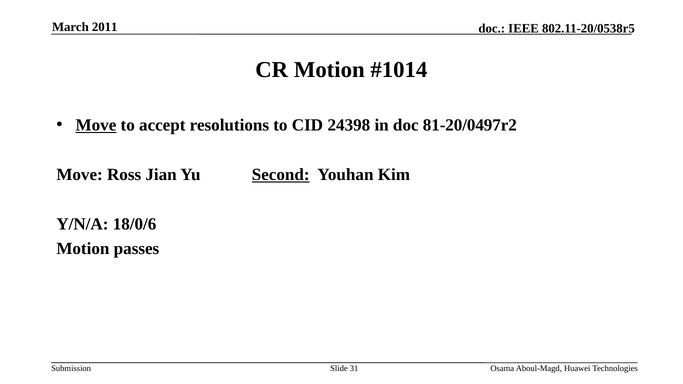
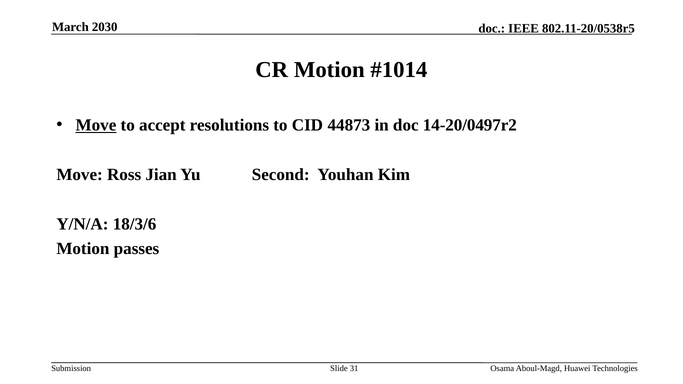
2011: 2011 -> 2030
24398: 24398 -> 44873
81-20/0497r2: 81-20/0497r2 -> 14-20/0497r2
Second underline: present -> none
18/0/6: 18/0/6 -> 18/3/6
